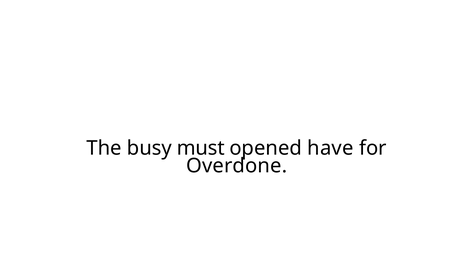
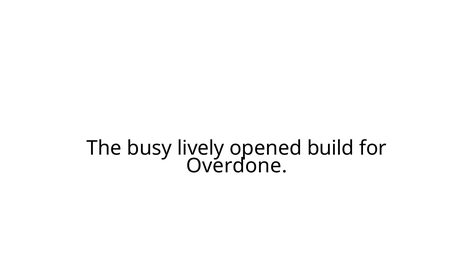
must: must -> lively
have: have -> build
